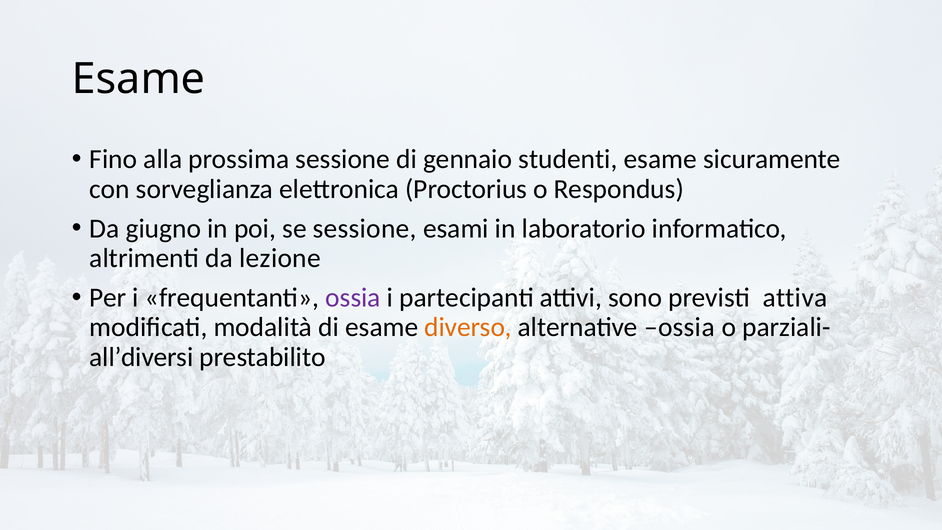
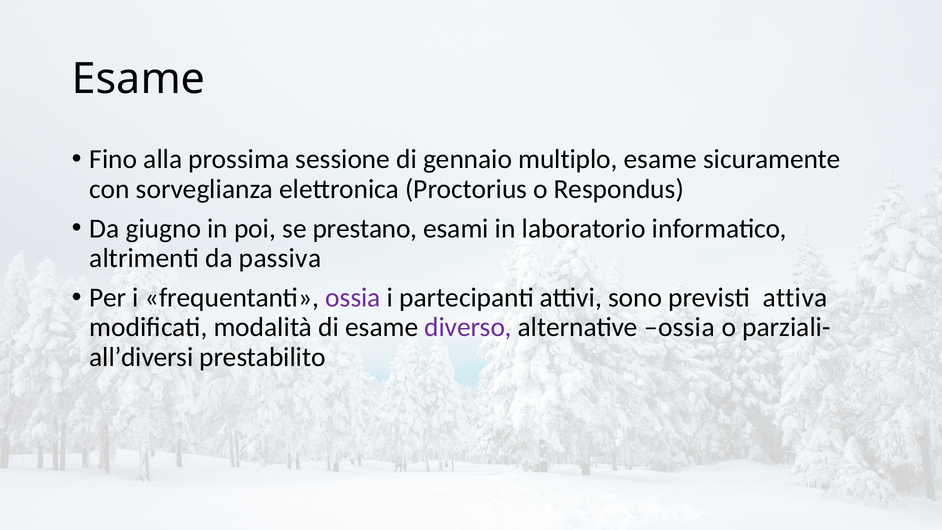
studenti: studenti -> multiplo
se sessione: sessione -> prestano
lezione: lezione -> passiva
diverso colour: orange -> purple
